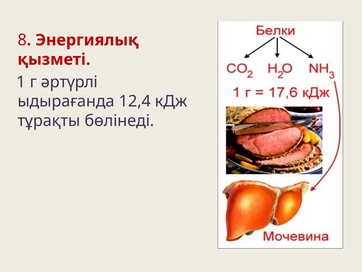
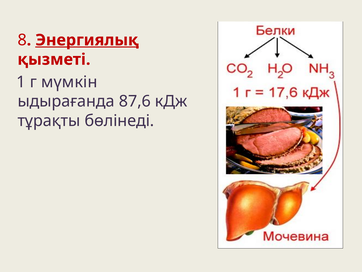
Энергиялық underline: none -> present
әртүрлі: әртүрлі -> мүмкін
12,4: 12,4 -> 87,6
